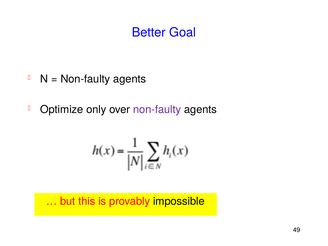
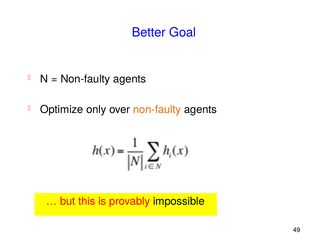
non-faulty at (157, 110) colour: purple -> orange
